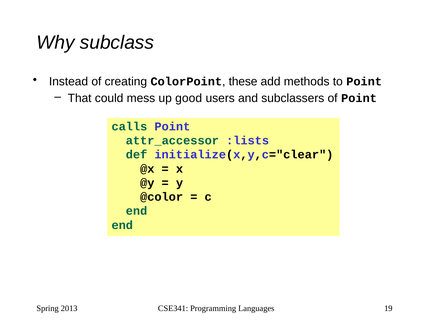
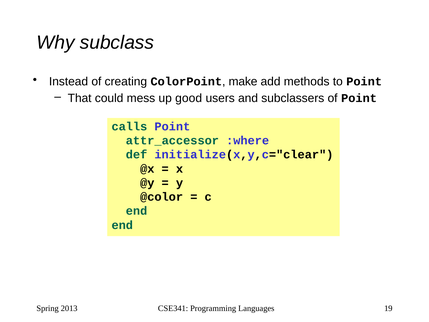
these: these -> make
:lists: :lists -> :where
